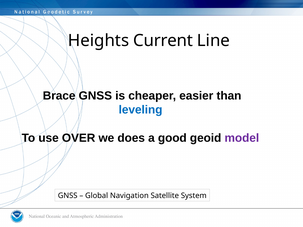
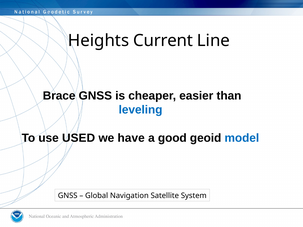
OVER: OVER -> USED
does: does -> have
model colour: purple -> blue
